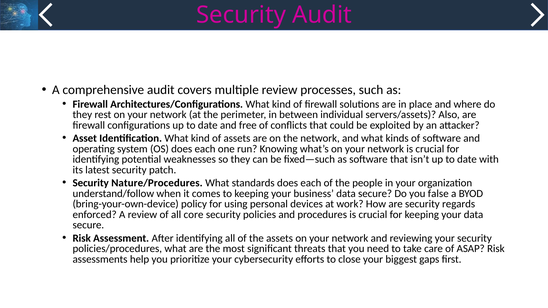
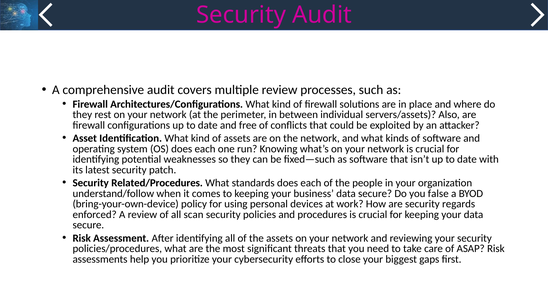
Nature/Procedures: Nature/Procedures -> Related/Procedures
core: core -> scan
